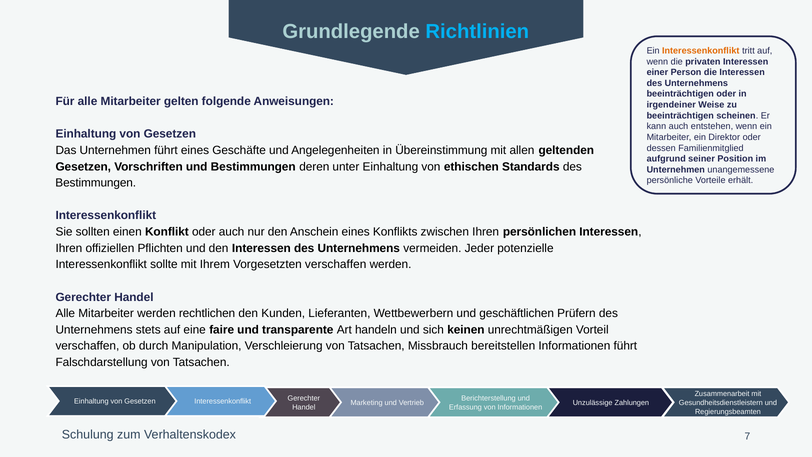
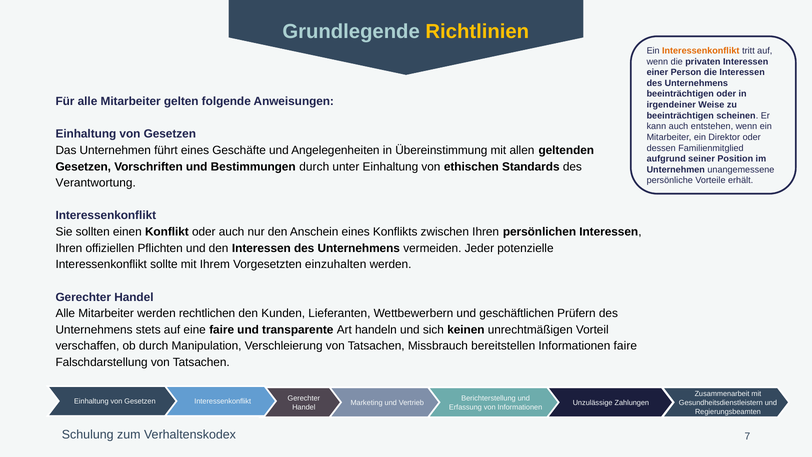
Richtlinien colour: light blue -> yellow
Bestimmungen deren: deren -> durch
Bestimmungen at (96, 183): Bestimmungen -> Verantwortung
Vorgesetzten verschaffen: verschaffen -> einzuhalten
Informationen führt: führt -> faire
